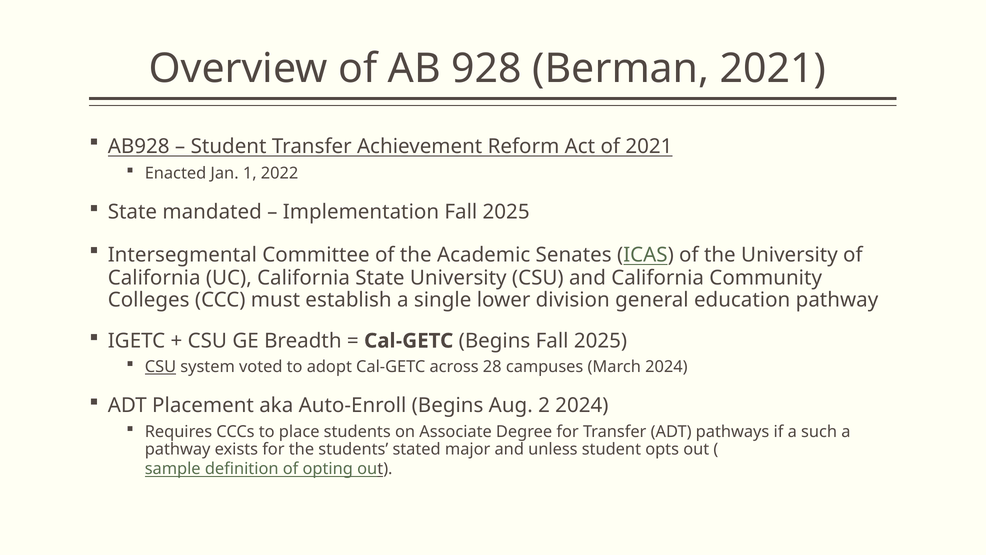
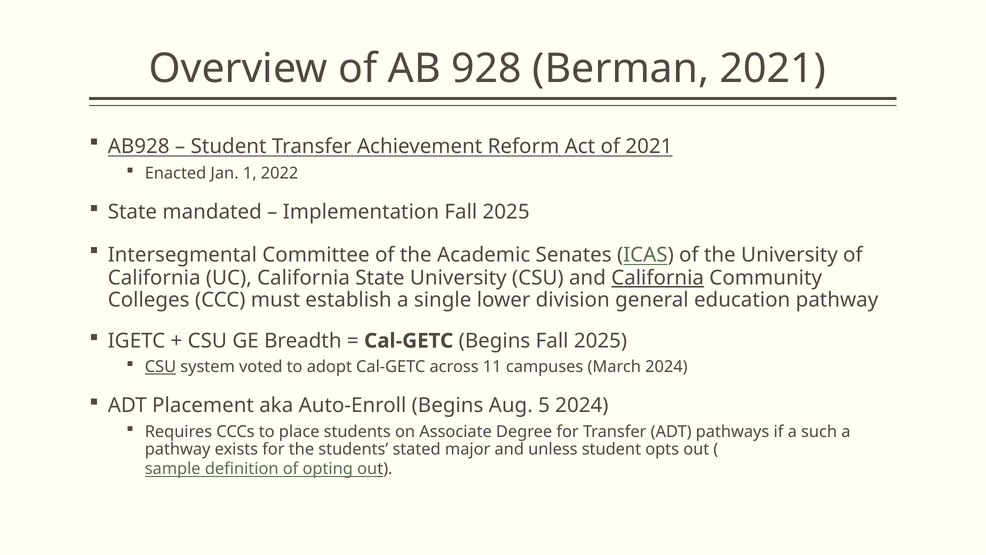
California at (658, 278) underline: none -> present
28: 28 -> 11
2: 2 -> 5
